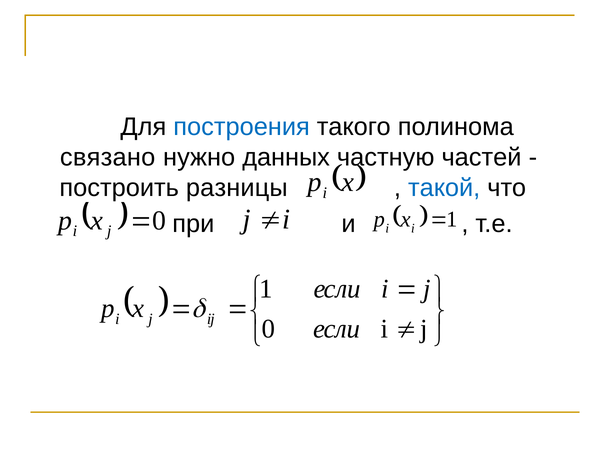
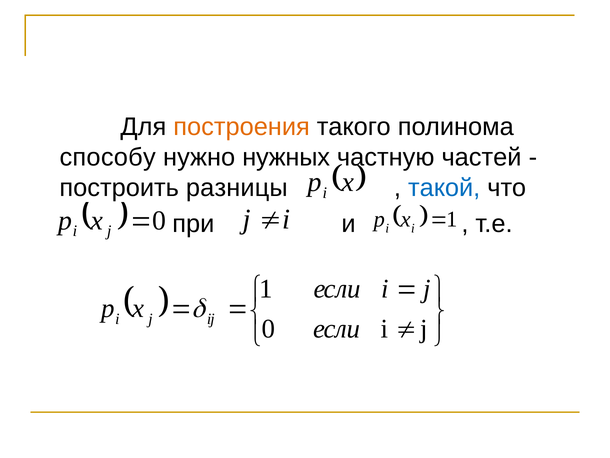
построения colour: blue -> orange
связано: связано -> способу
данных: данных -> нужных
